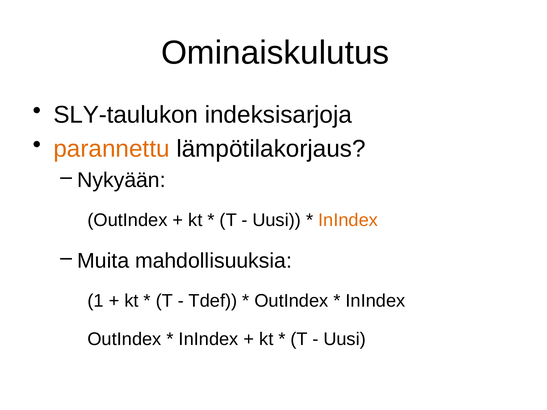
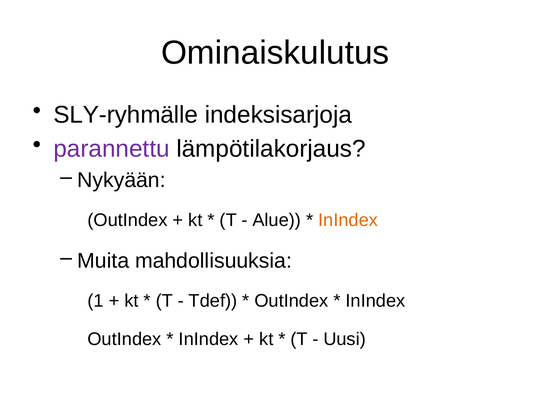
SLY-taulukon: SLY-taulukon -> SLY-ryhmälle
parannettu colour: orange -> purple
Uusi at (277, 220): Uusi -> Alue
